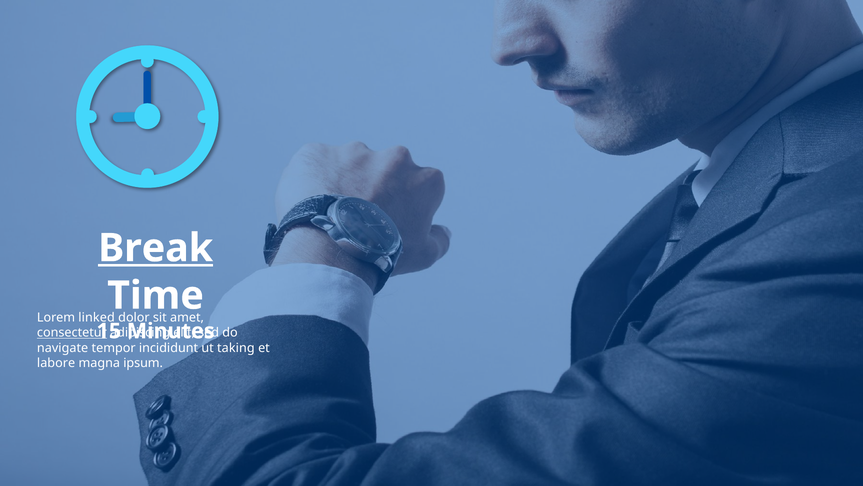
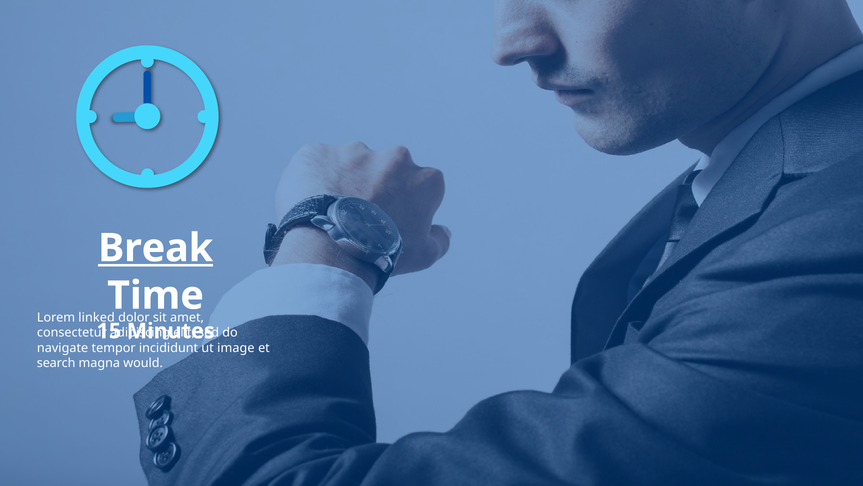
consectetur underline: present -> none
taking: taking -> image
labore: labore -> search
ipsum: ipsum -> would
